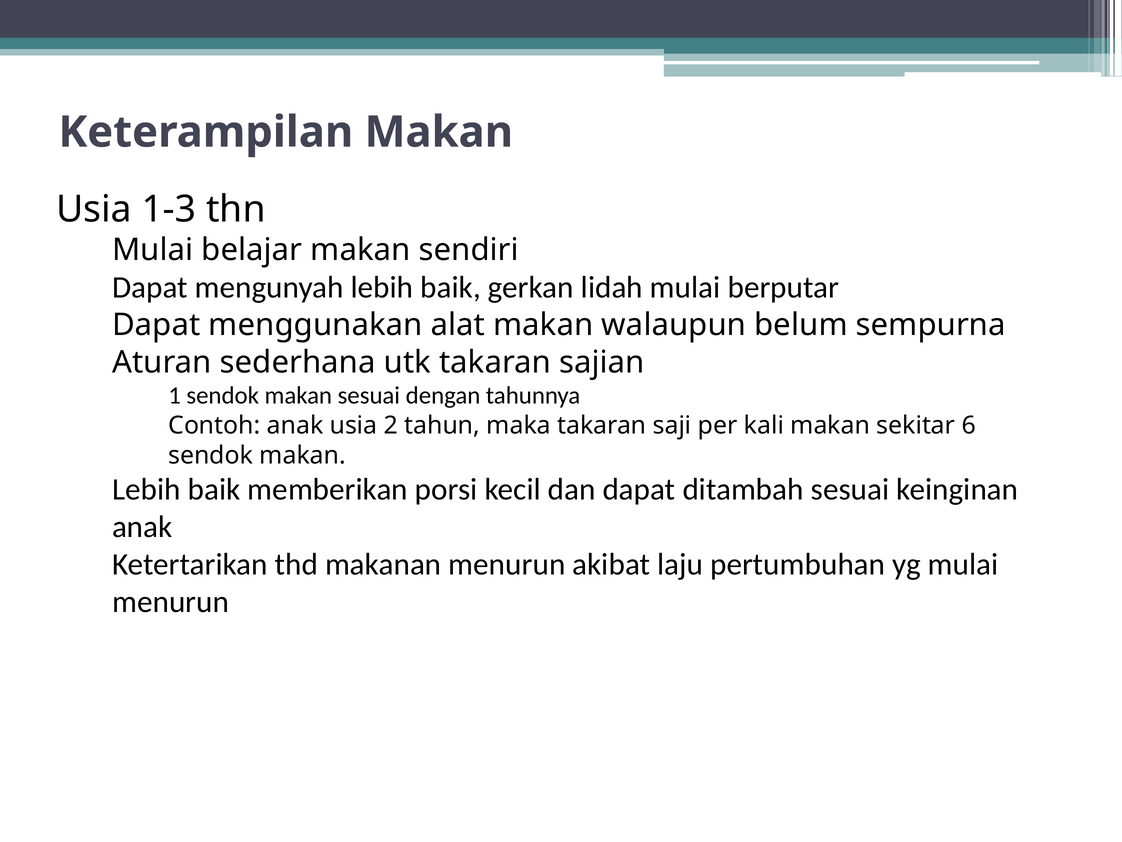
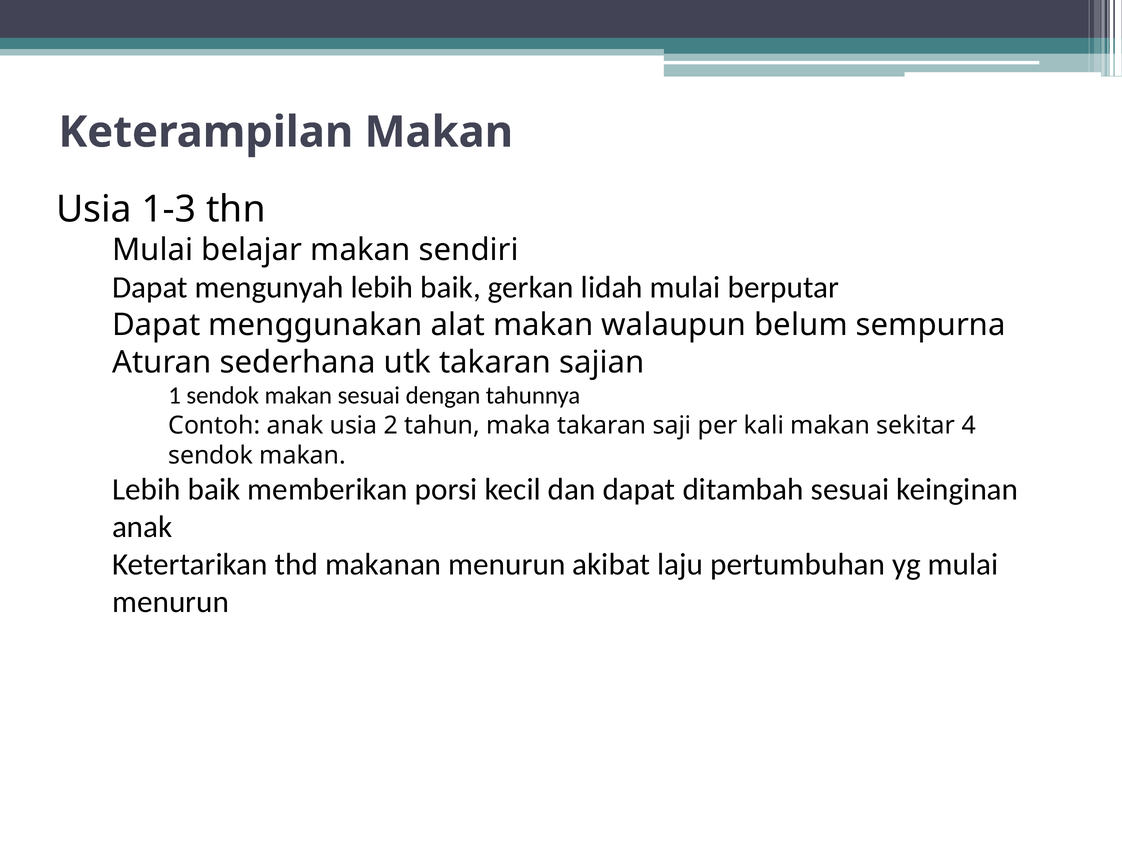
6: 6 -> 4
